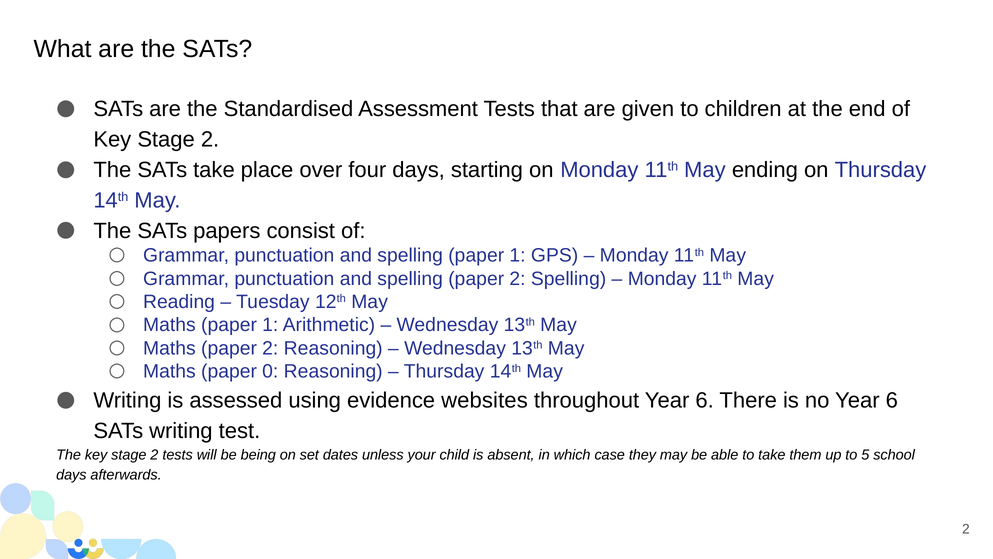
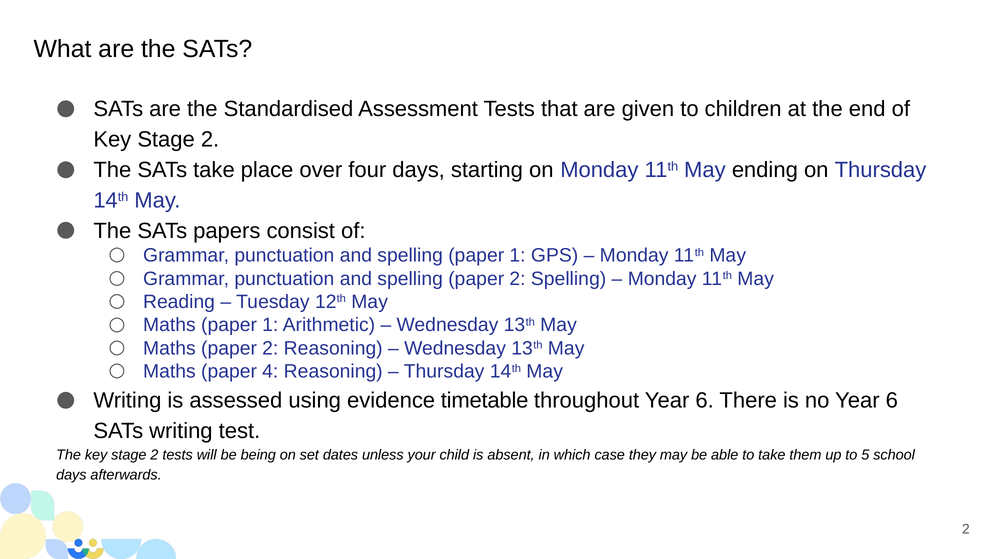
0: 0 -> 4
websites: websites -> timetable
